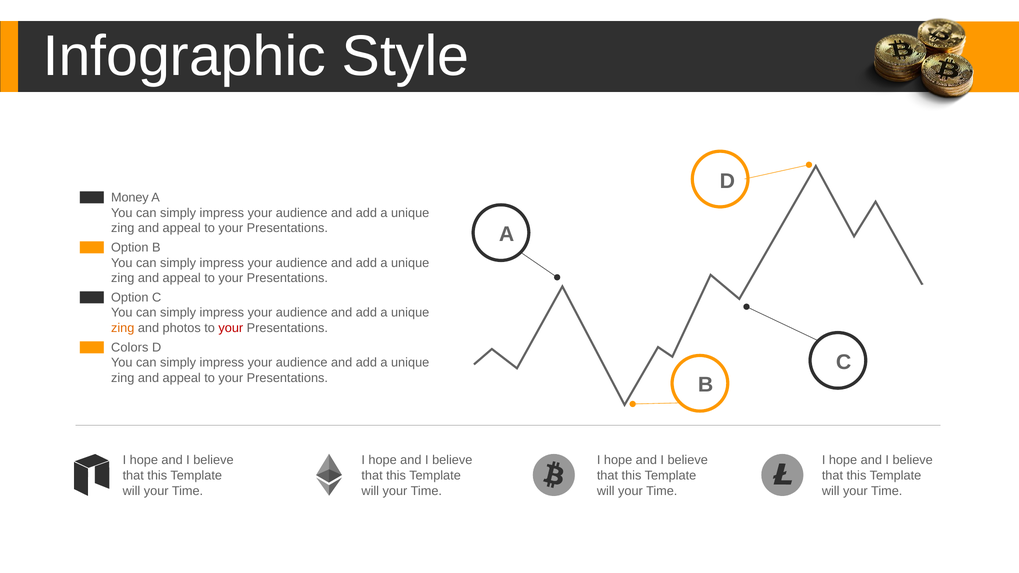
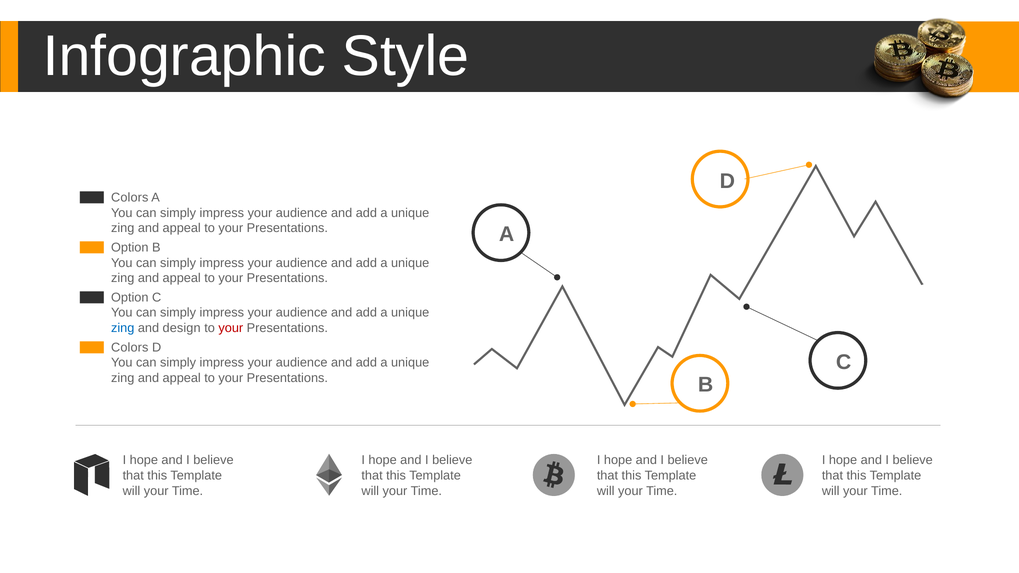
Money at (130, 198): Money -> Colors
zing at (123, 328) colour: orange -> blue
photos: photos -> design
